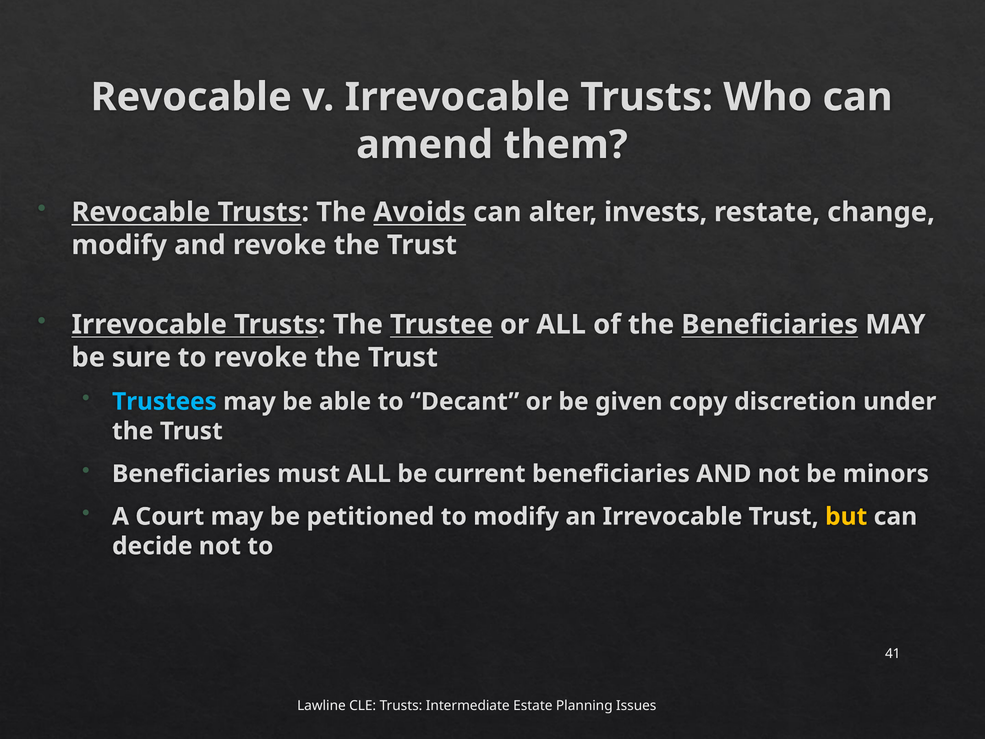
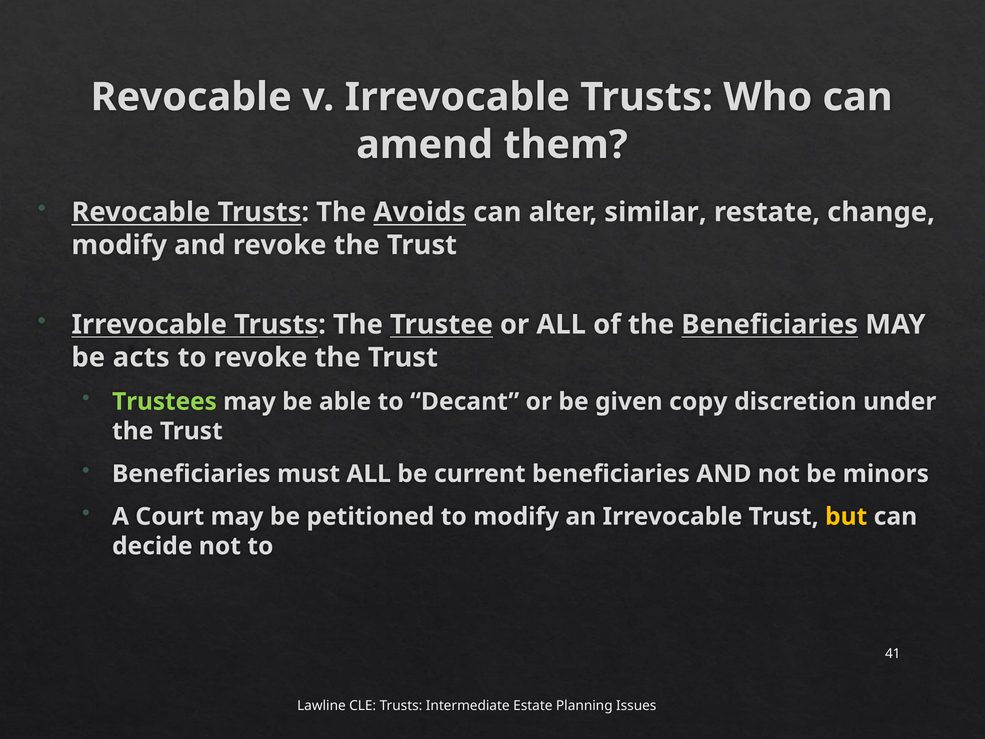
invests: invests -> similar
sure: sure -> acts
Trustees colour: light blue -> light green
